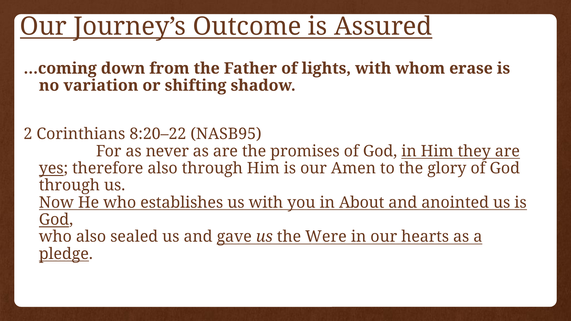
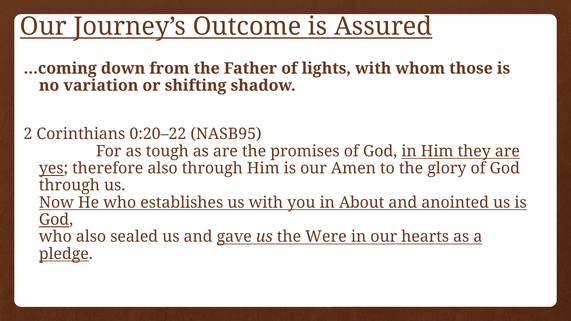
erase: erase -> those
8:20–22: 8:20–22 -> 0:20–22
never: never -> tough
